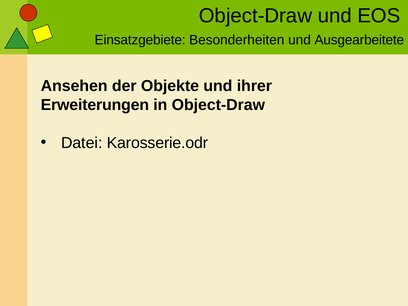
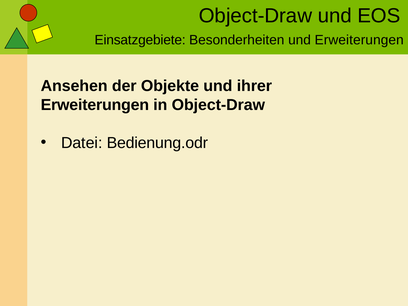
und Ausgearbeitete: Ausgearbeitete -> Erweiterungen
Karosserie.odr: Karosserie.odr -> Bedienung.odr
